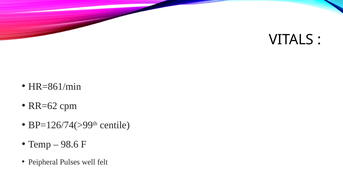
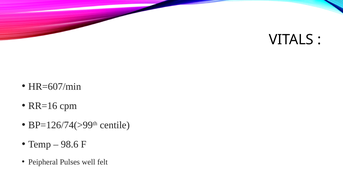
HR=861/min: HR=861/min -> HR=607/min
RR=62: RR=62 -> RR=16
